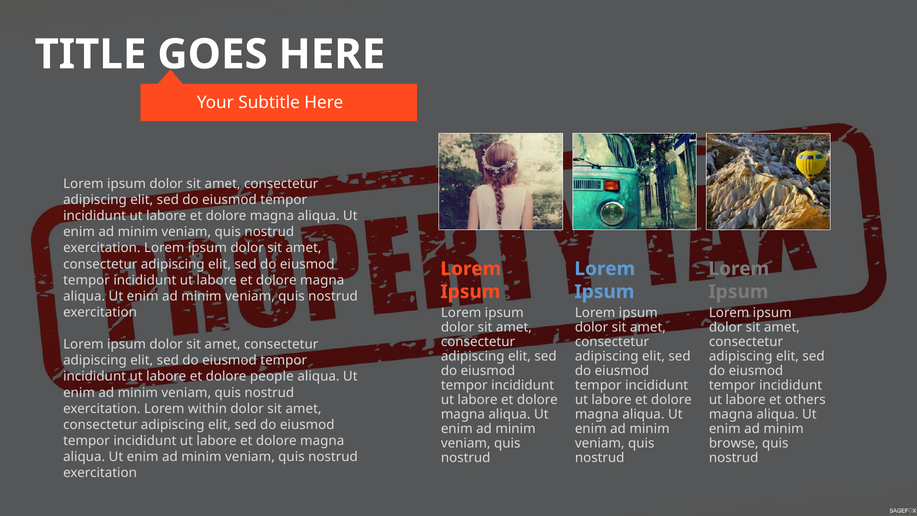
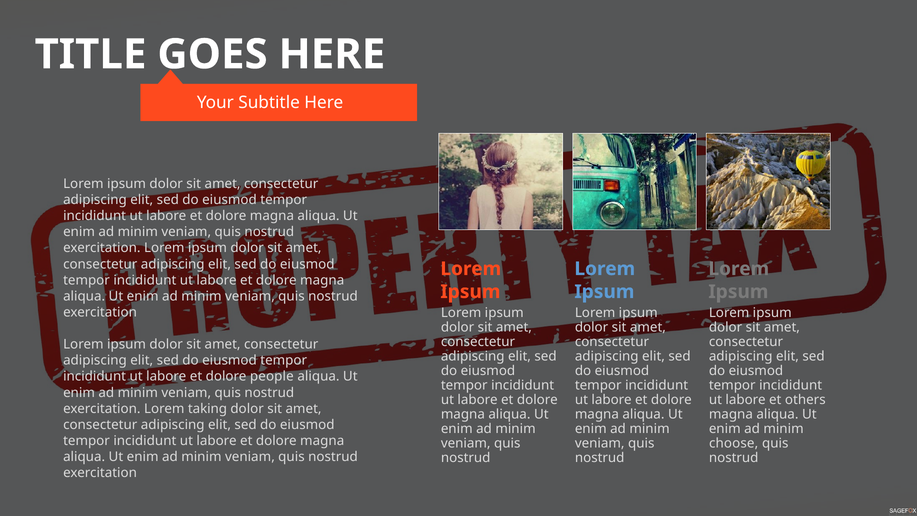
within: within -> taking
browse: browse -> choose
